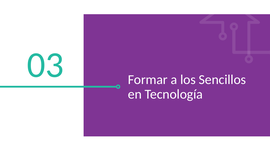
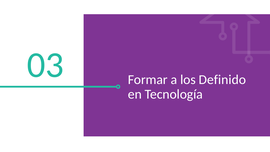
Sencillos: Sencillos -> Definido
